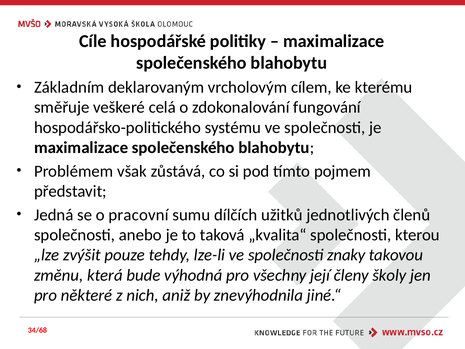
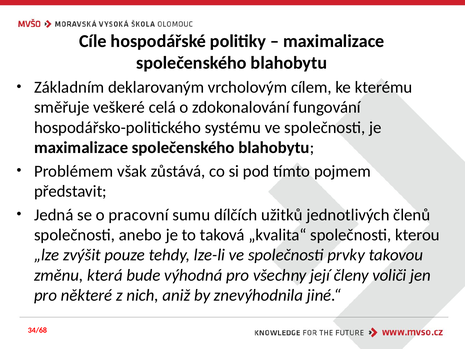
znaky: znaky -> prvky
školy: školy -> voliči
